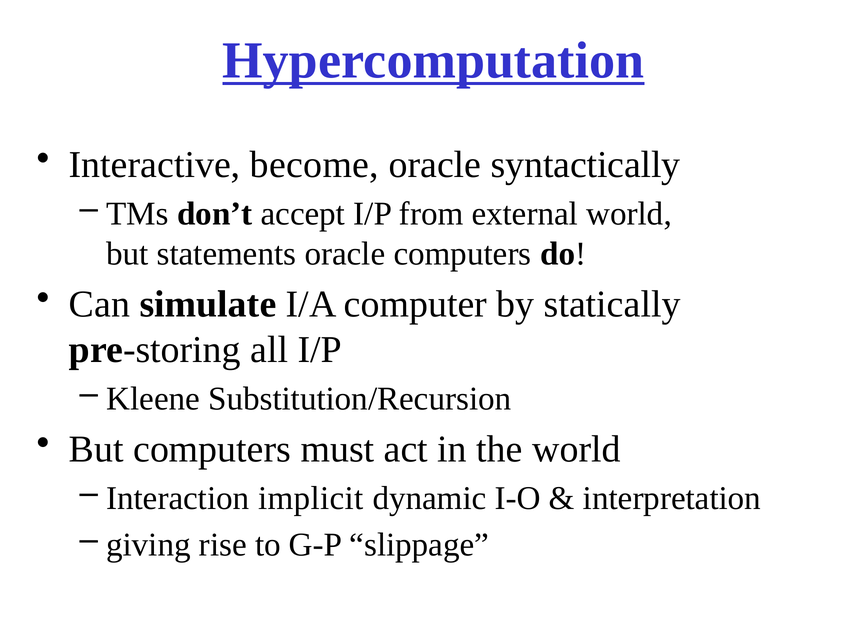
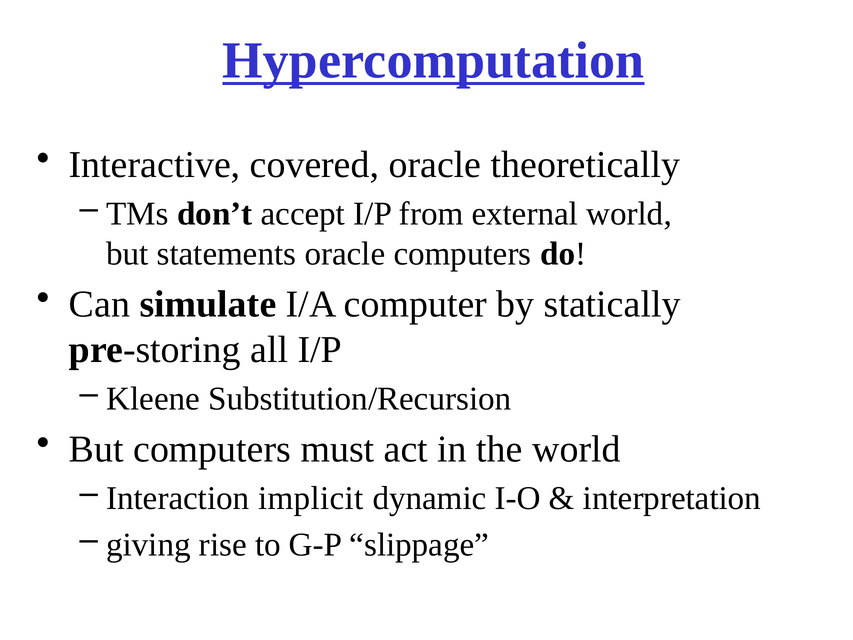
become: become -> covered
syntactically: syntactically -> theoretically
